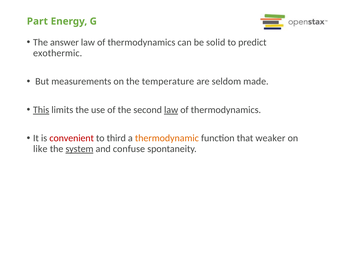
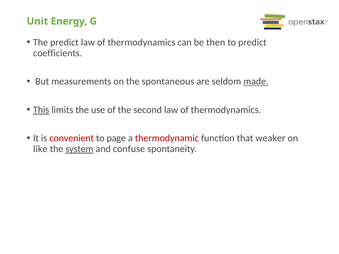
Part: Part -> Unit
The answer: answer -> predict
solid: solid -> then
exothermic: exothermic -> coefficients
temperature: temperature -> spontaneous
made underline: none -> present
law at (171, 110) underline: present -> none
third: third -> page
thermodynamic colour: orange -> red
